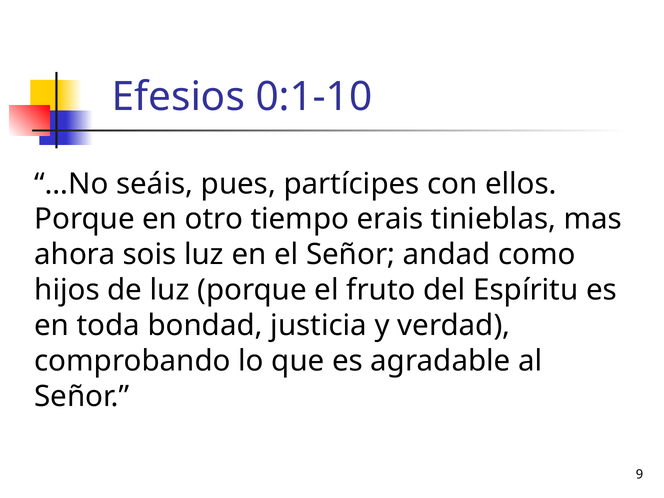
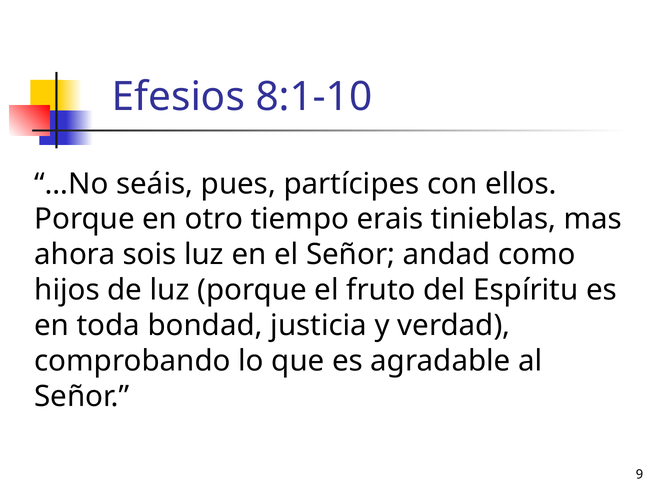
0:1-10: 0:1-10 -> 8:1-10
